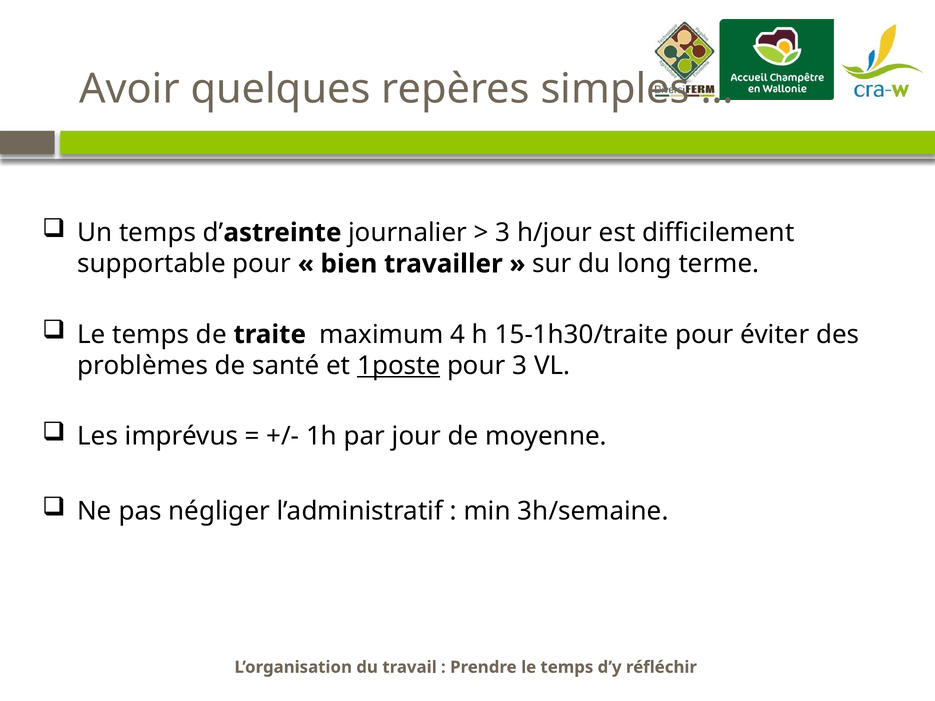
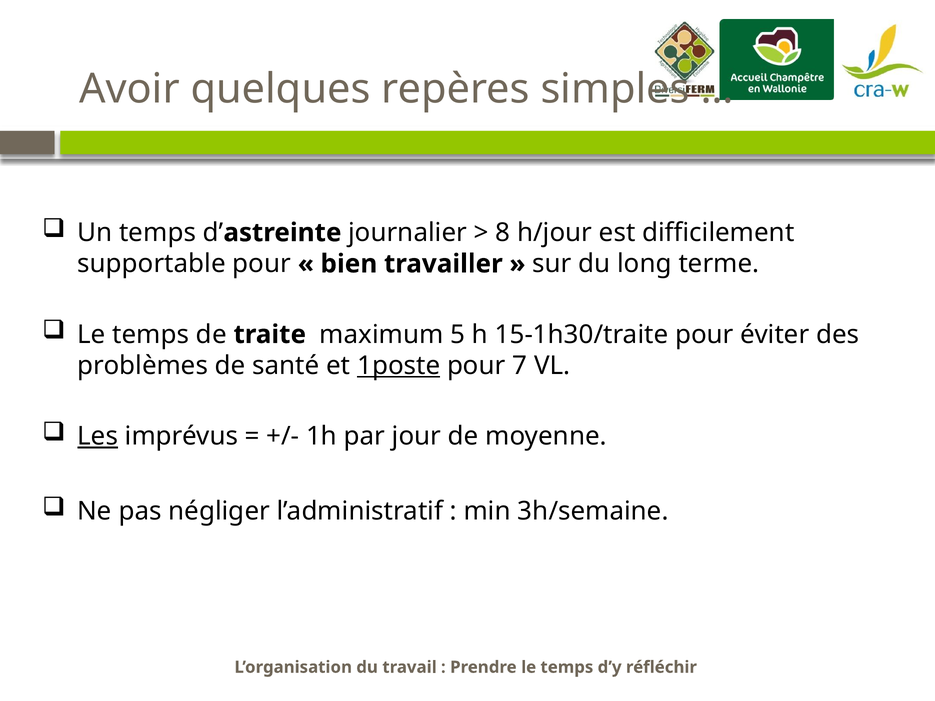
3 at (503, 233): 3 -> 8
4: 4 -> 5
pour 3: 3 -> 7
Les underline: none -> present
